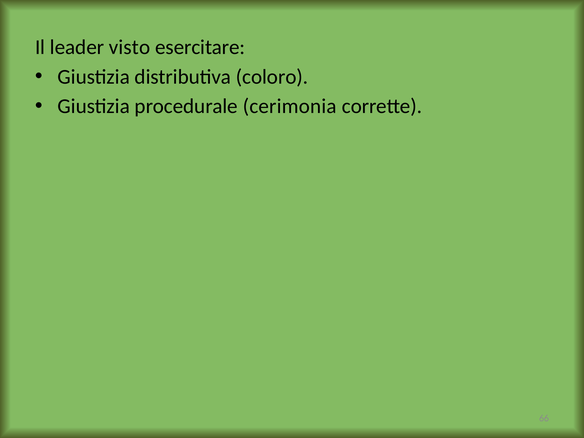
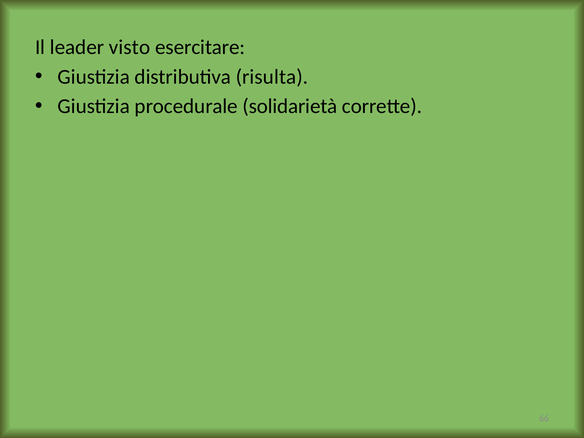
coloro: coloro -> risulta
cerimonia: cerimonia -> solidarietà
